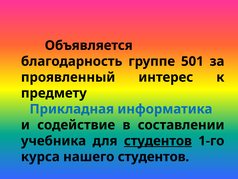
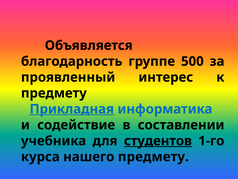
501: 501 -> 500
Прикладная underline: none -> present
нашего студентов: студентов -> предмету
